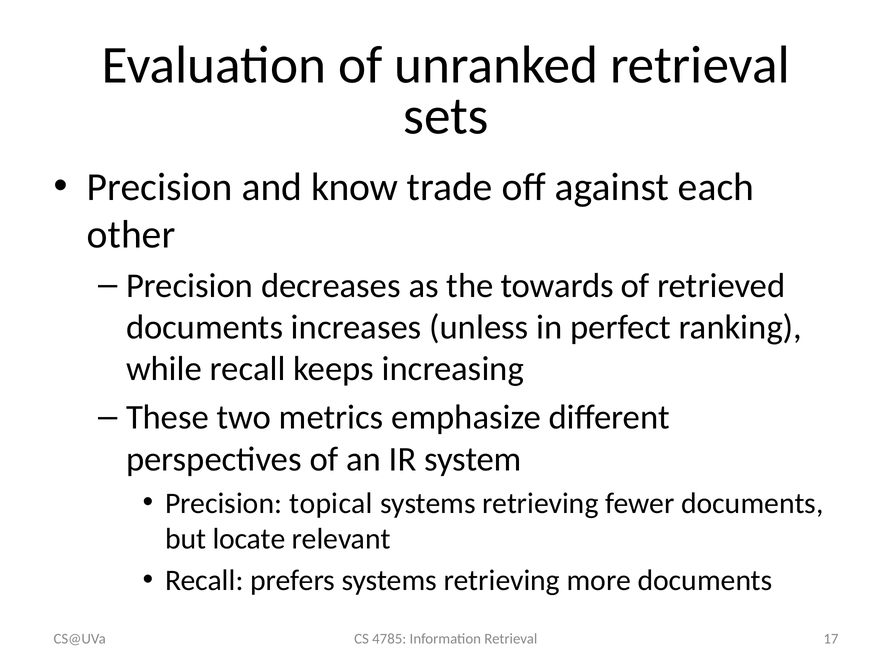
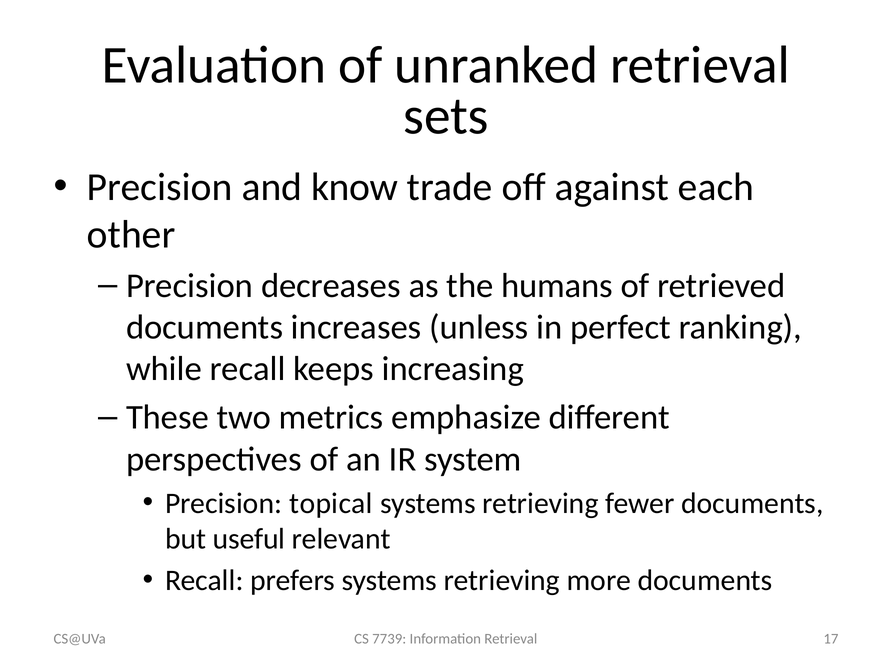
towards: towards -> humans
locate: locate -> useful
4785: 4785 -> 7739
